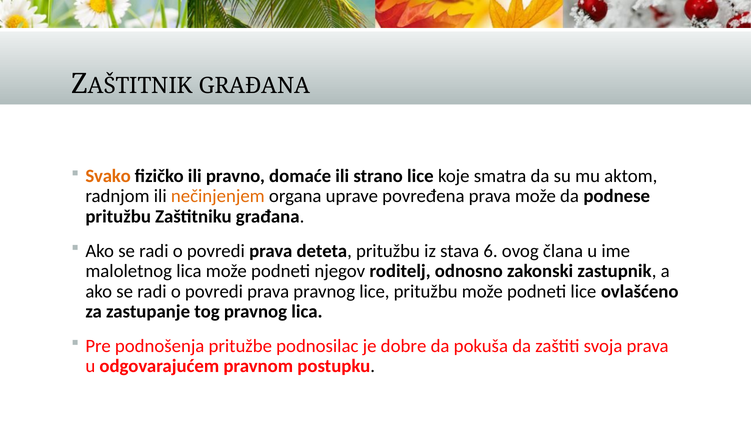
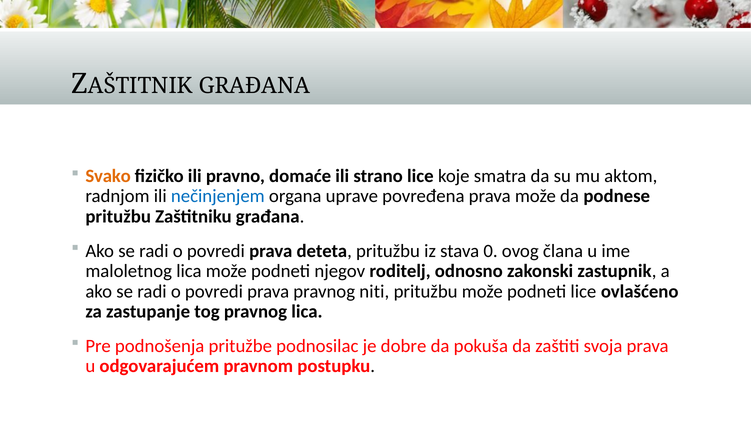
nečinjenjem colour: orange -> blue
6: 6 -> 0
pravnog lice: lice -> niti
